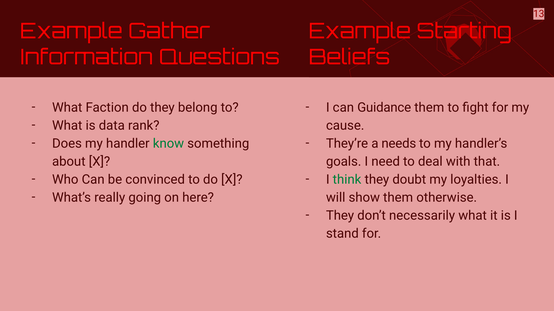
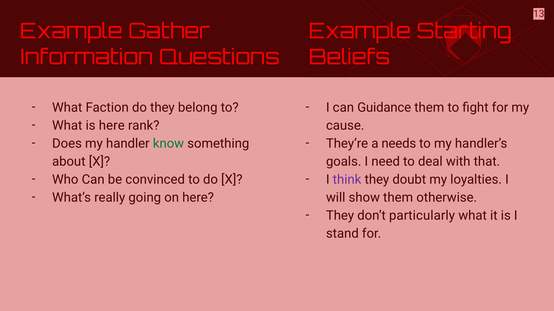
is data: data -> here
think colour: green -> purple
necessarily: necessarily -> particularly
